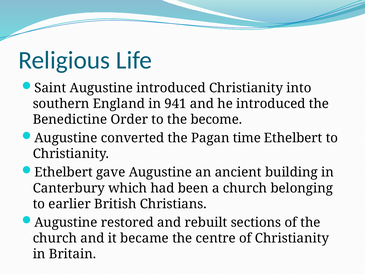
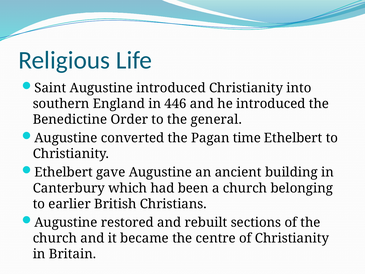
941: 941 -> 446
become: become -> general
